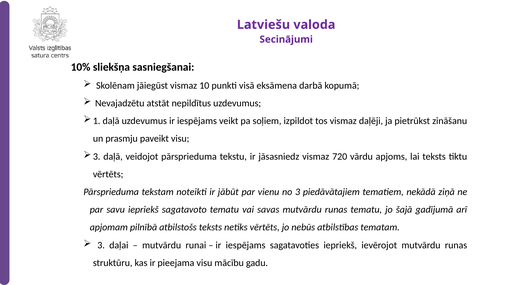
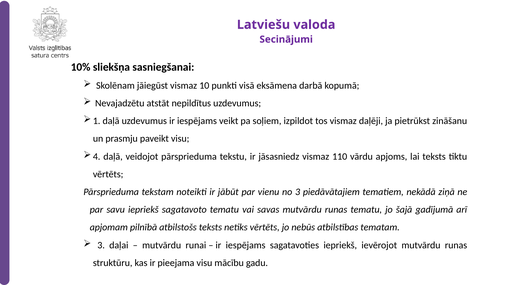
3 at (97, 156): 3 -> 4
720: 720 -> 110
